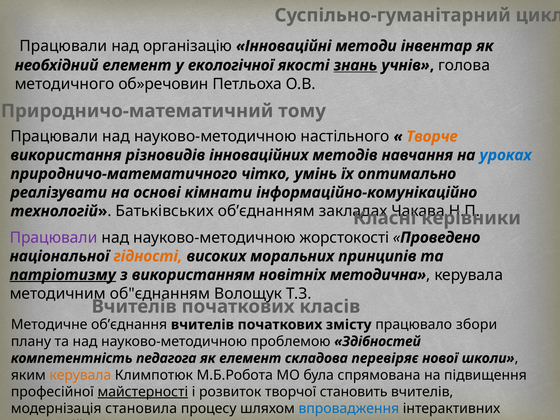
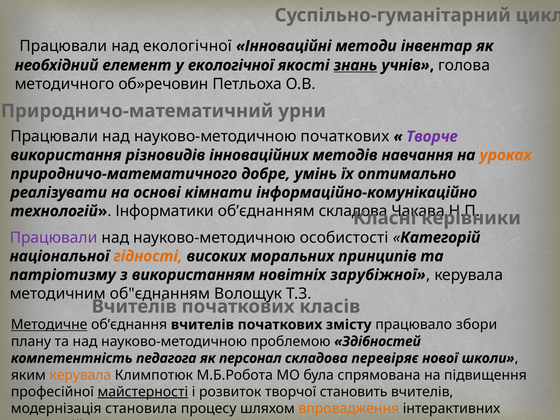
над організацію: організацію -> екологічної
тому: тому -> урни
науково-методичною настільного: настільного -> початкових
Творче colour: orange -> purple
уроках colour: blue -> orange
чітко: чітко -> добре
Батьківських: Батьківських -> Інформатики
об’єднанням закладах: закладах -> складова
жорстокості: жорстокості -> особистості
Проведено: Проведено -> Категорій
патріотизму underline: present -> none
методична: методична -> зарубіжної
Методичне underline: none -> present
як елемент: елемент -> персонал
впровадження colour: blue -> orange
